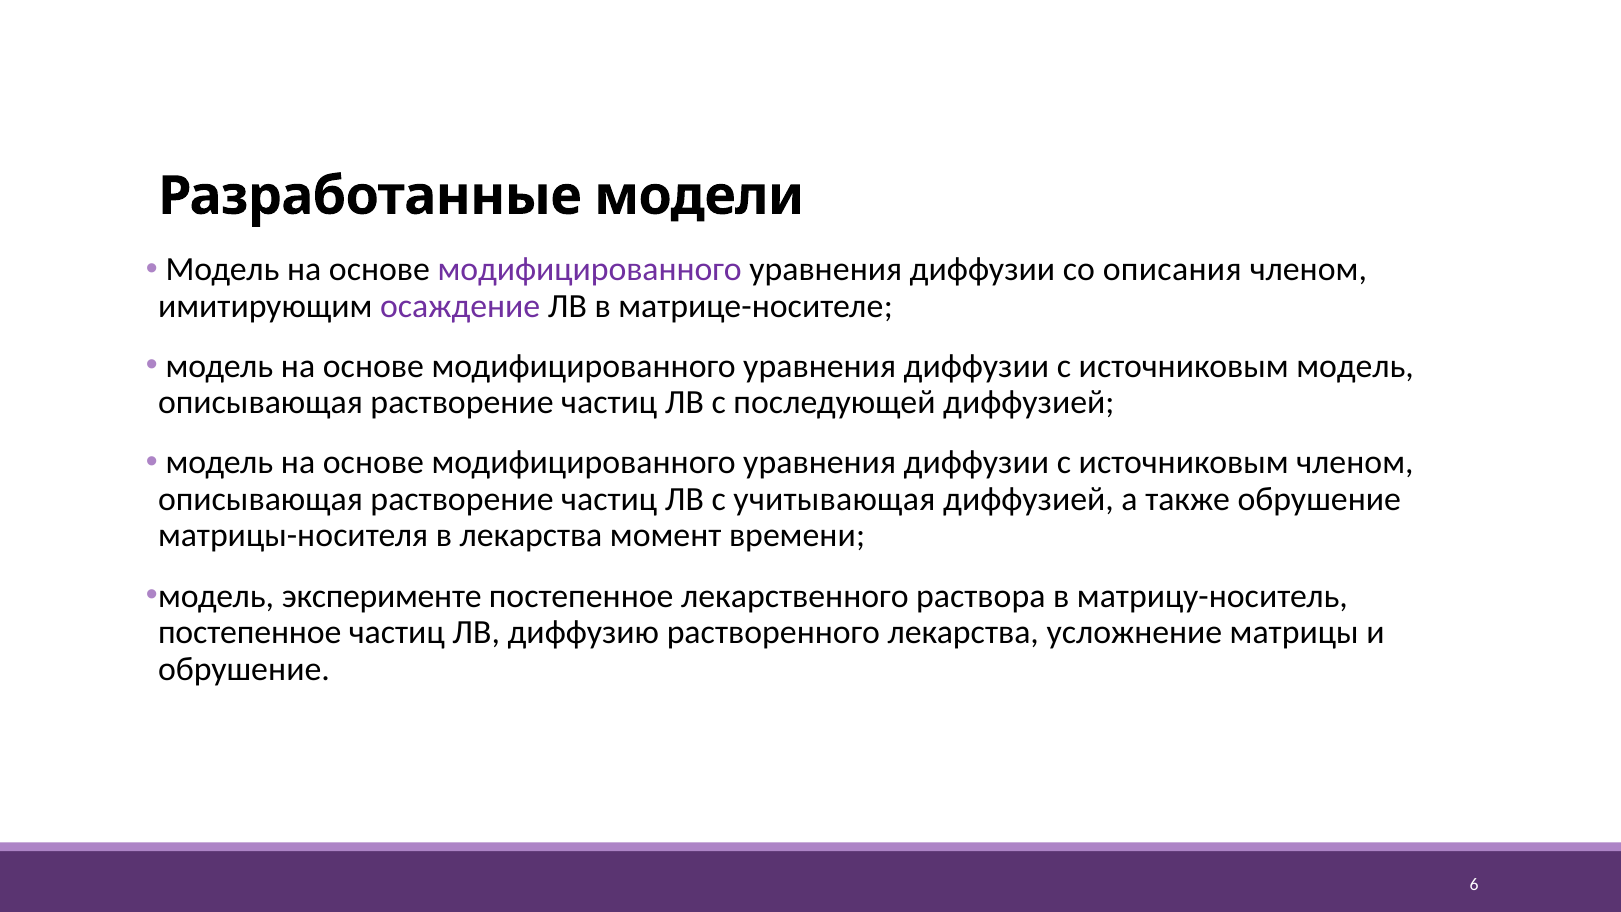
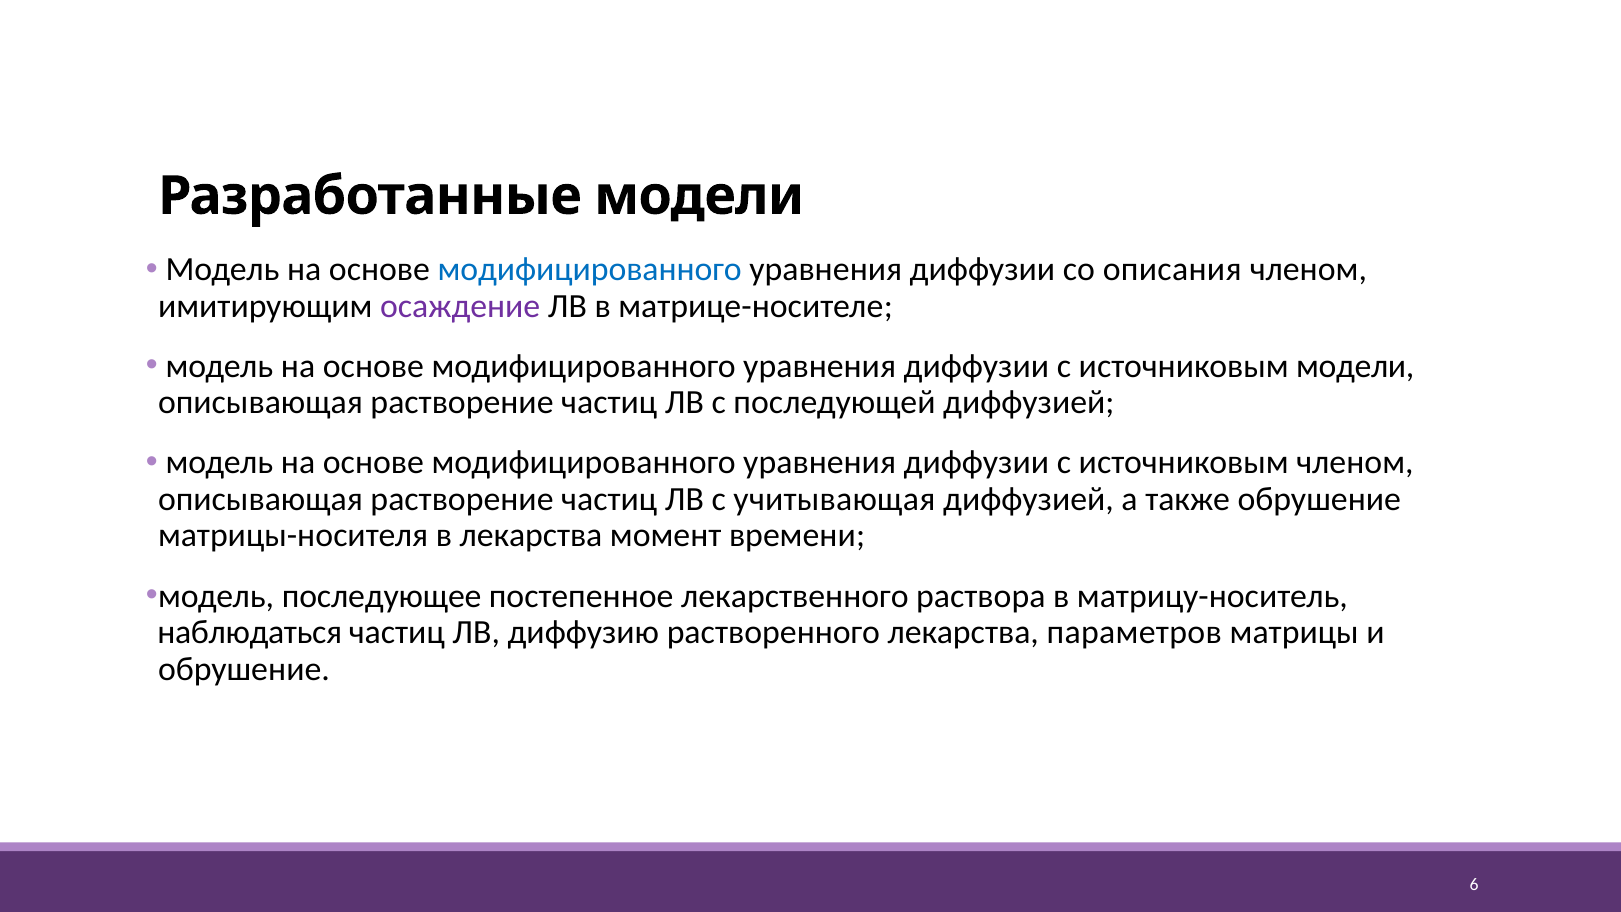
модифицированного at (590, 270) colour: purple -> blue
источниковым модель: модель -> модели
эксперименте: эксперименте -> последующее
постепенное at (250, 632): постепенное -> наблюдаться
усложнение: усложнение -> параметров
